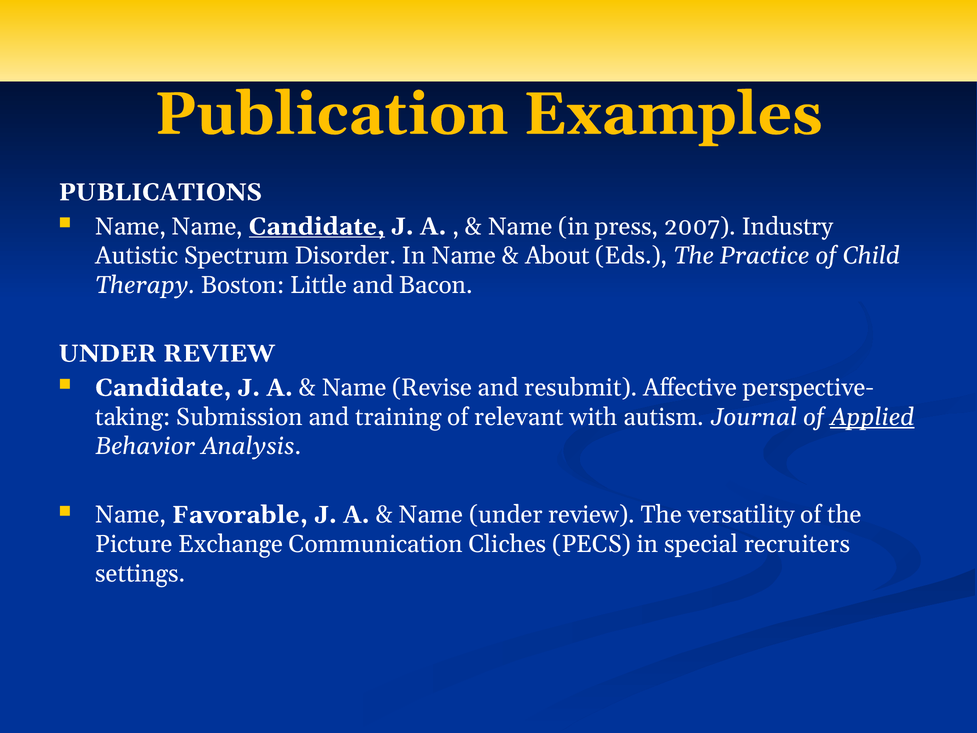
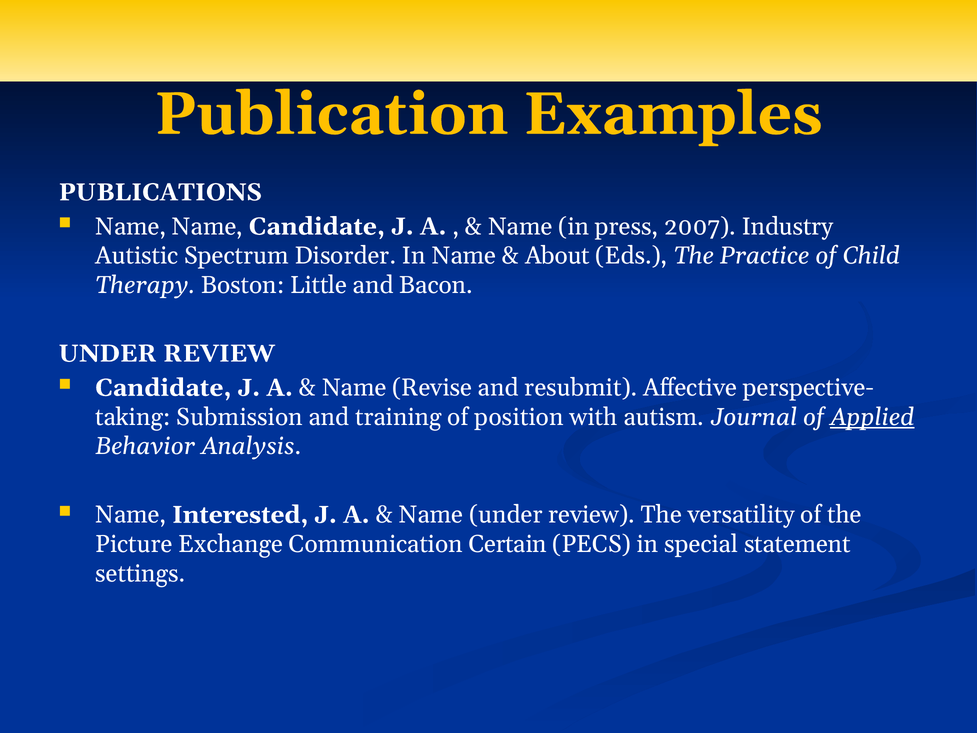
Candidate at (317, 226) underline: present -> none
relevant: relevant -> position
Favorable: Favorable -> Interested
Cliches: Cliches -> Certain
recruiters: recruiters -> statement
